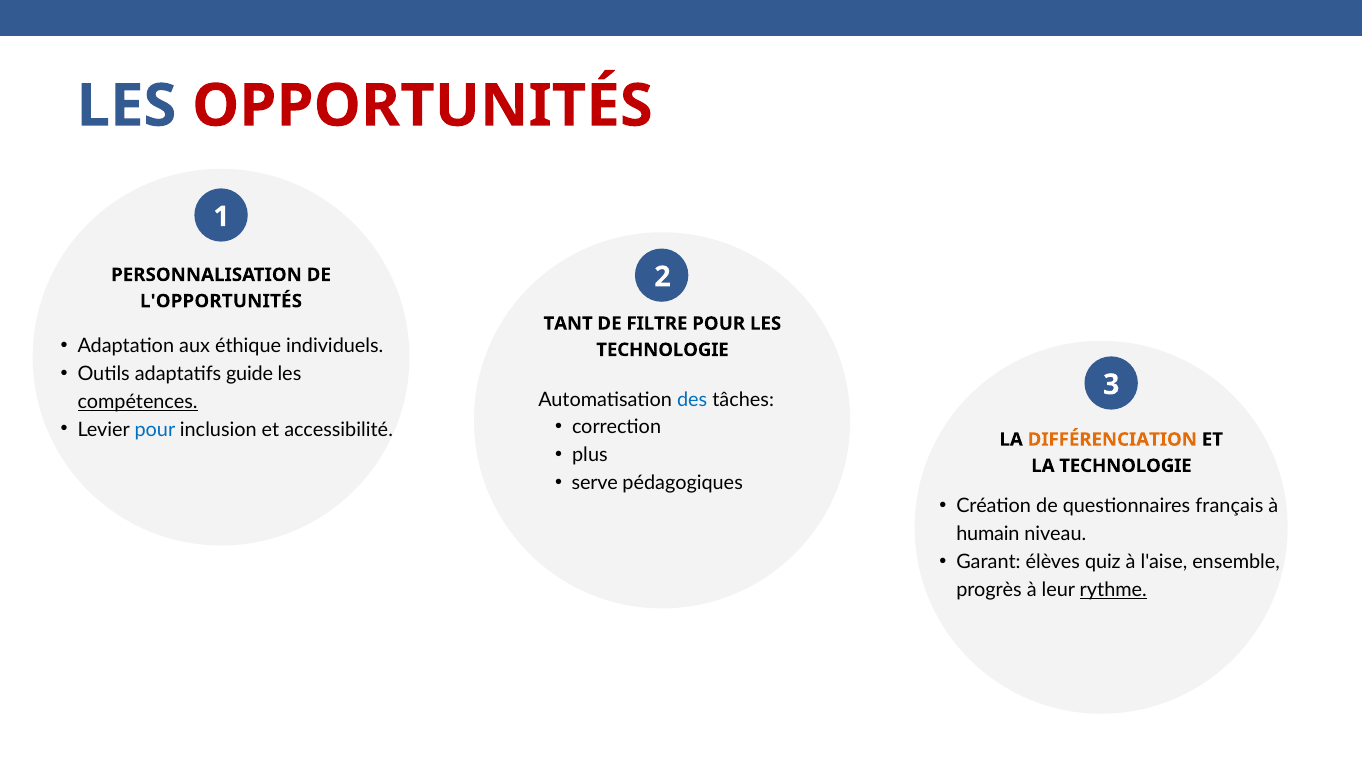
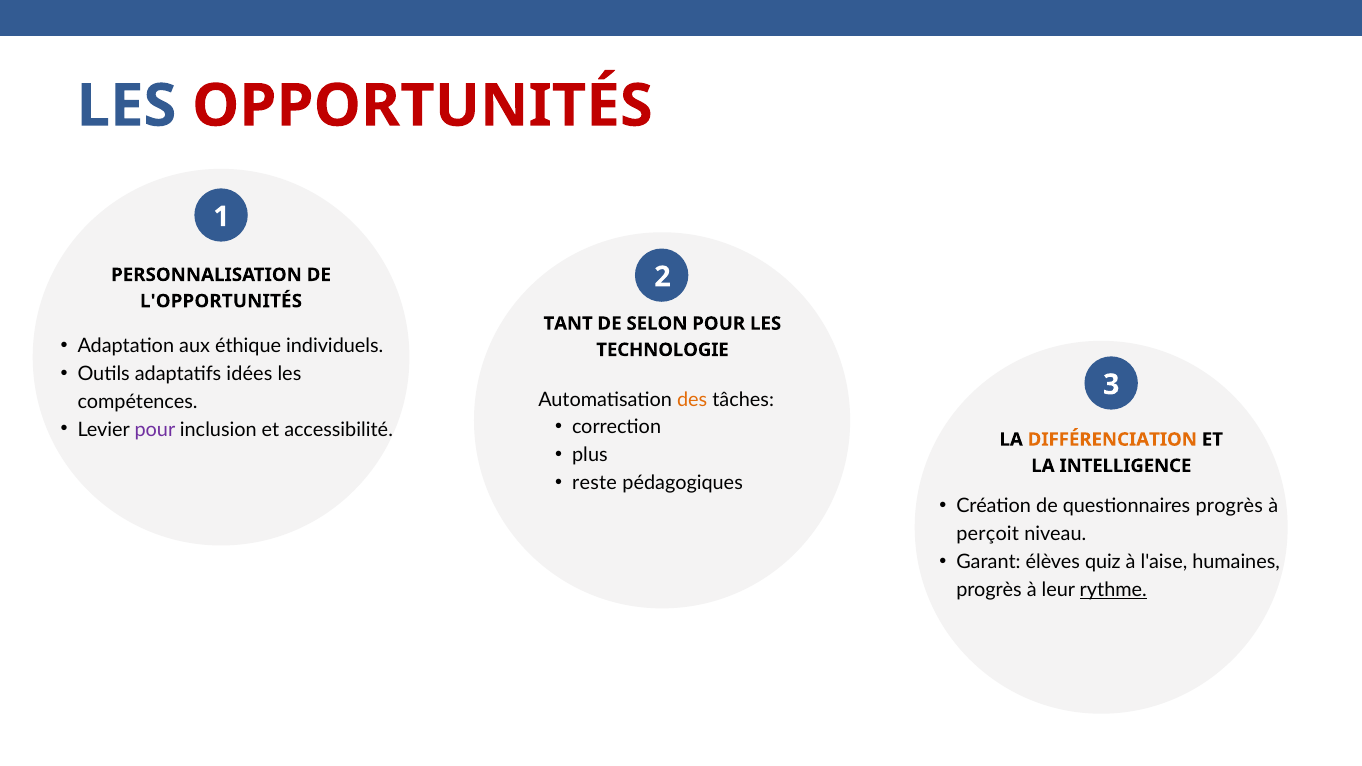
FILTRE: FILTRE -> SELON
guide: guide -> idées
des colour: blue -> orange
compétences underline: present -> none
pour at (155, 430) colour: blue -> purple
LA TECHNOLOGIE: TECHNOLOGIE -> INTELLIGENCE
serve: serve -> reste
questionnaires français: français -> progrès
humain: humain -> perçoit
ensemble: ensemble -> humaines
